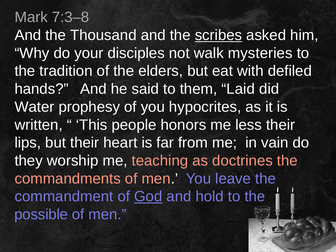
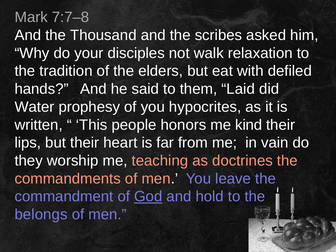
7:3–8: 7:3–8 -> 7:7–8
scribes underline: present -> none
mysteries: mysteries -> relaxation
less: less -> kind
possible: possible -> belongs
